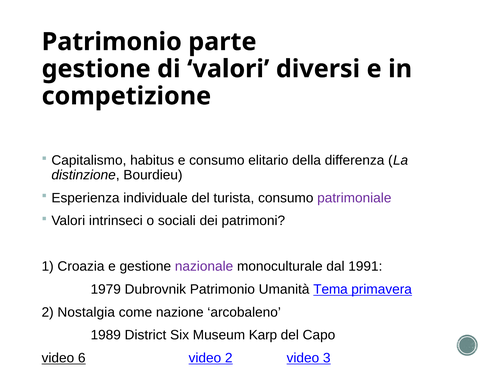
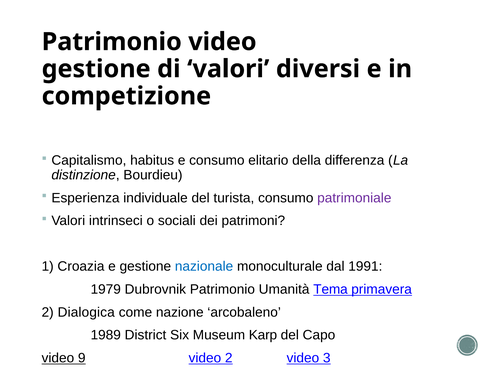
Patrimonio parte: parte -> video
nazionale colour: purple -> blue
Nostalgia: Nostalgia -> Dialogica
6: 6 -> 9
